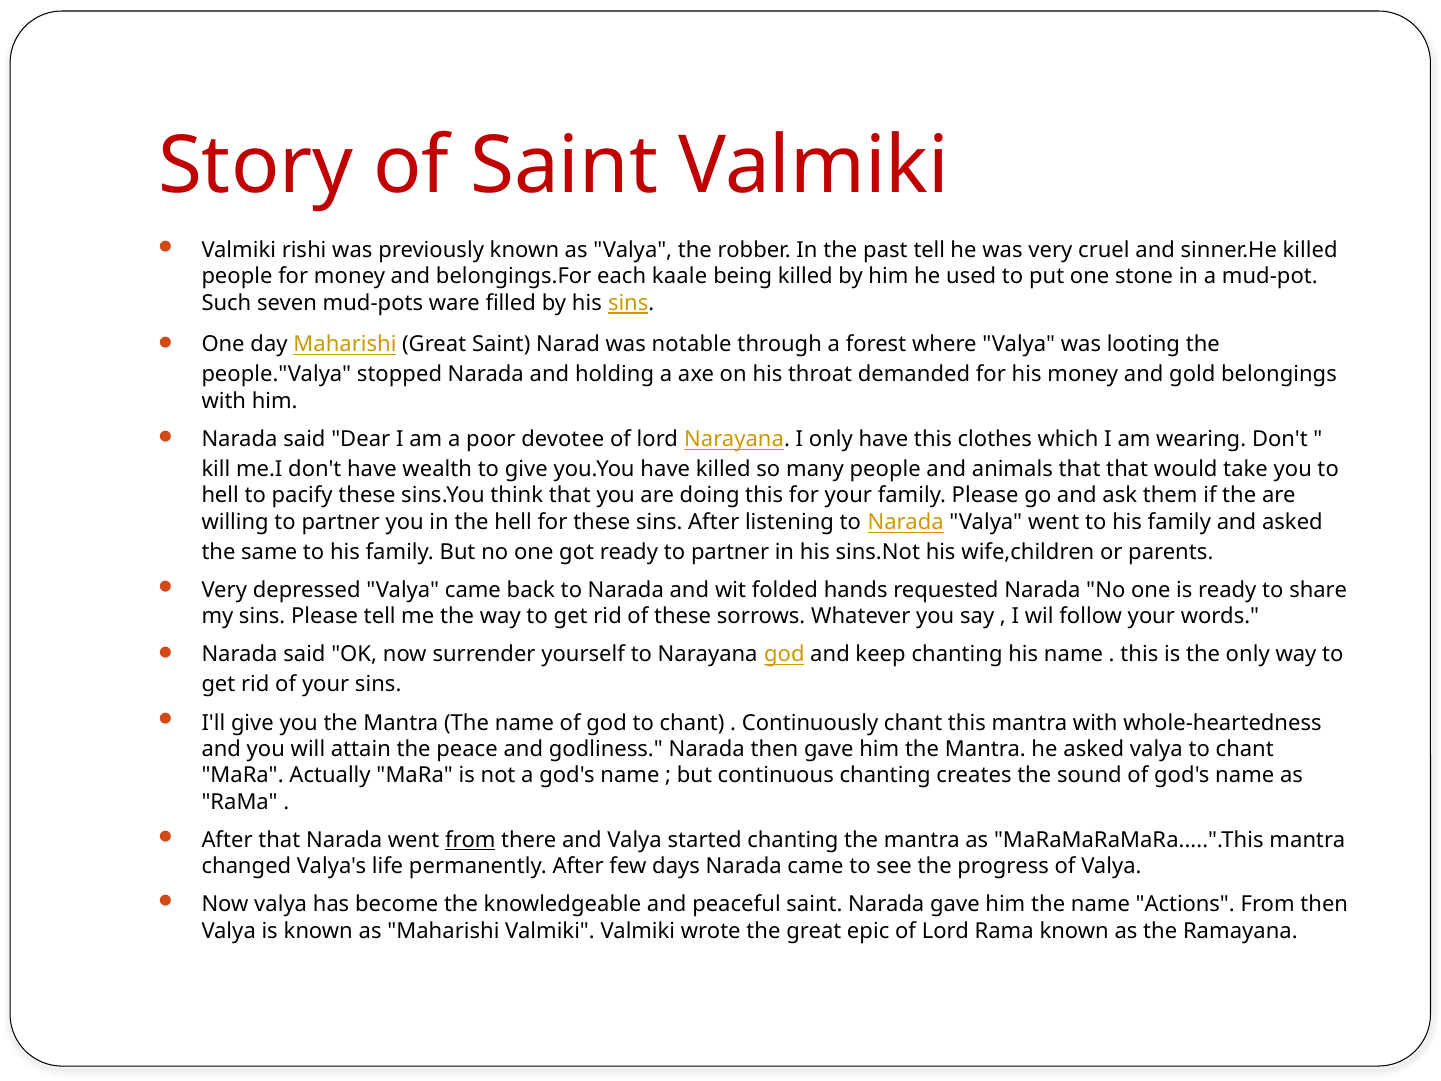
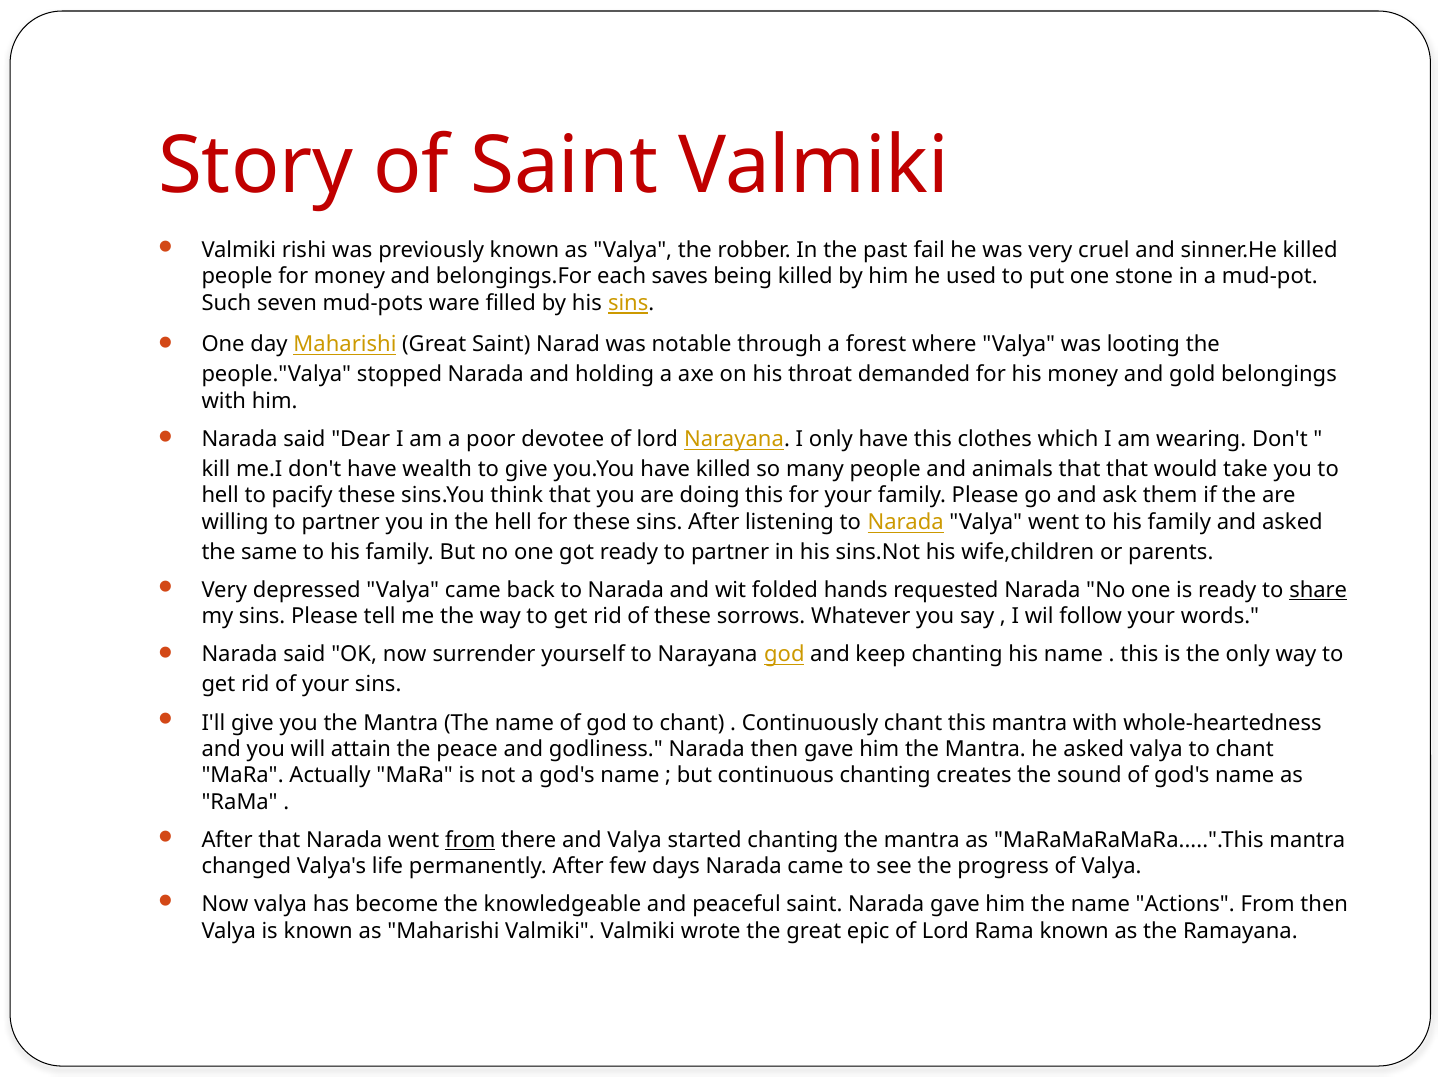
past tell: tell -> fail
kaale: kaale -> saves
share underline: none -> present
